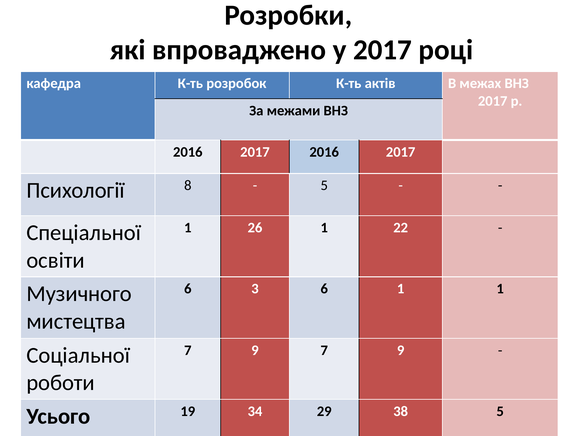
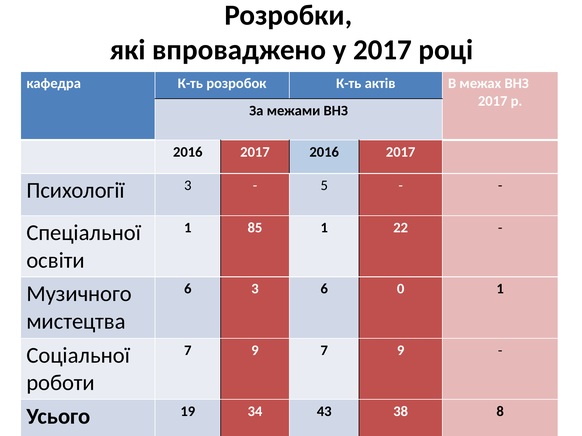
Психології 8: 8 -> 3
26: 26 -> 85
6 1: 1 -> 0
29: 29 -> 43
38 5: 5 -> 8
